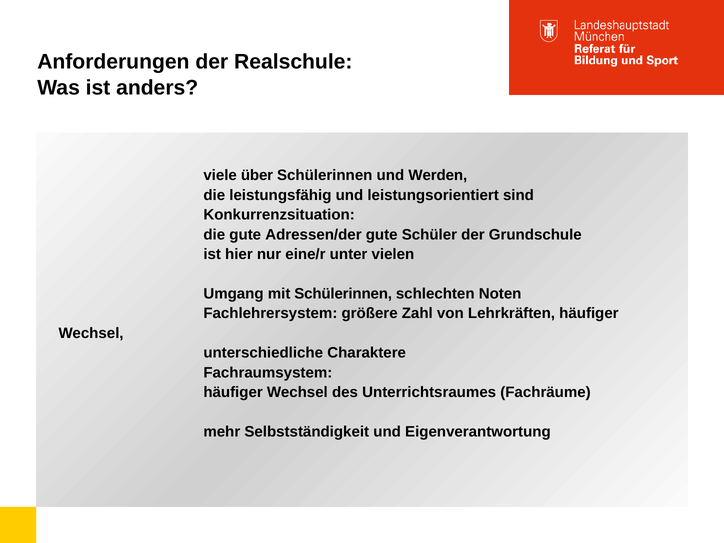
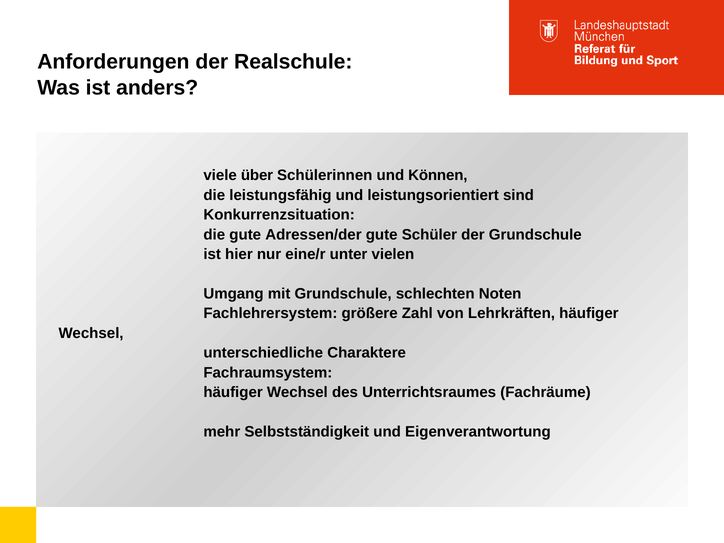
Werden: Werden -> Können
mit Schülerinnen: Schülerinnen -> Grundschule
